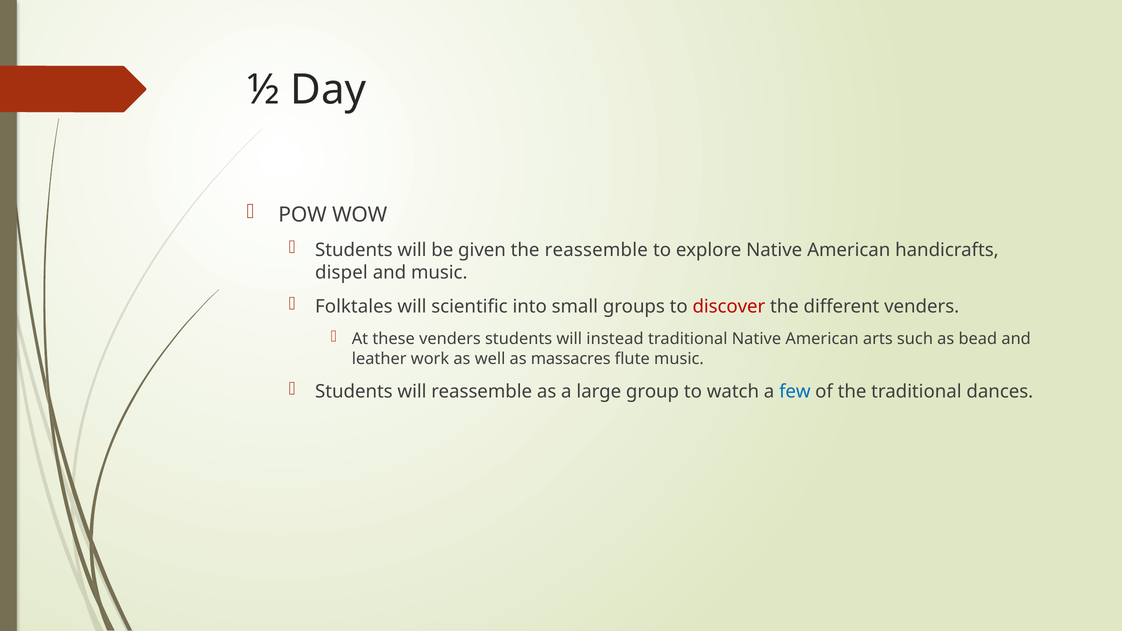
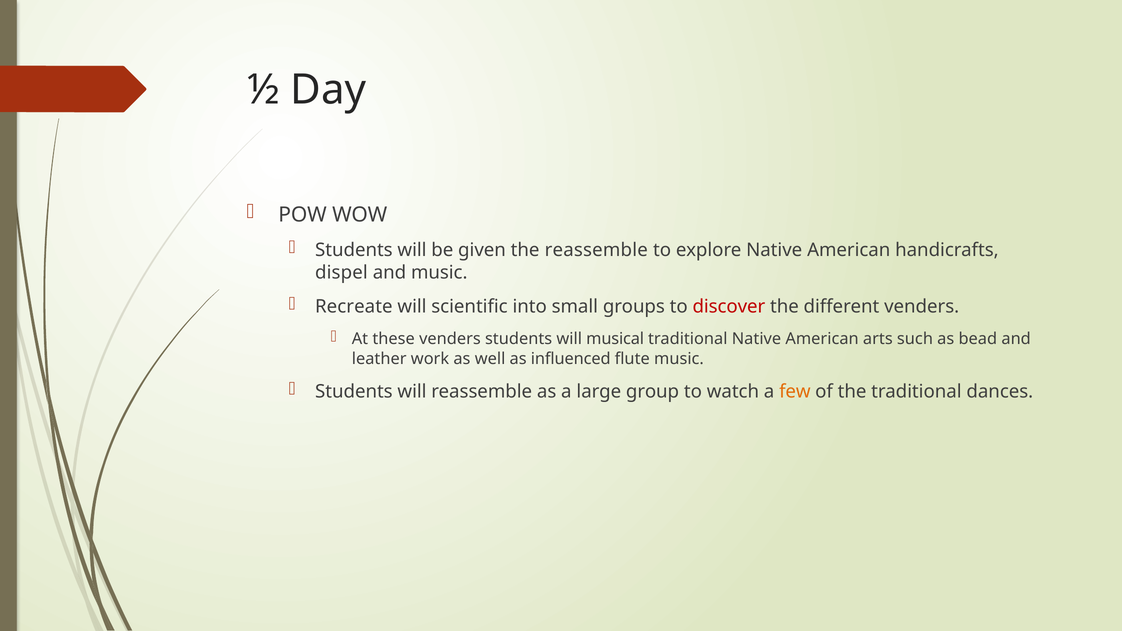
Folktales: Folktales -> Recreate
instead: instead -> musical
massacres: massacres -> influenced
few colour: blue -> orange
